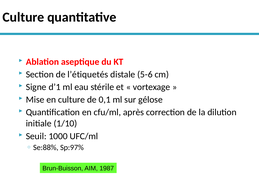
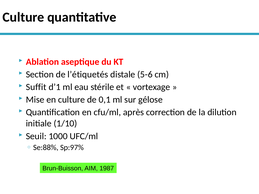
Signe: Signe -> Suffit
